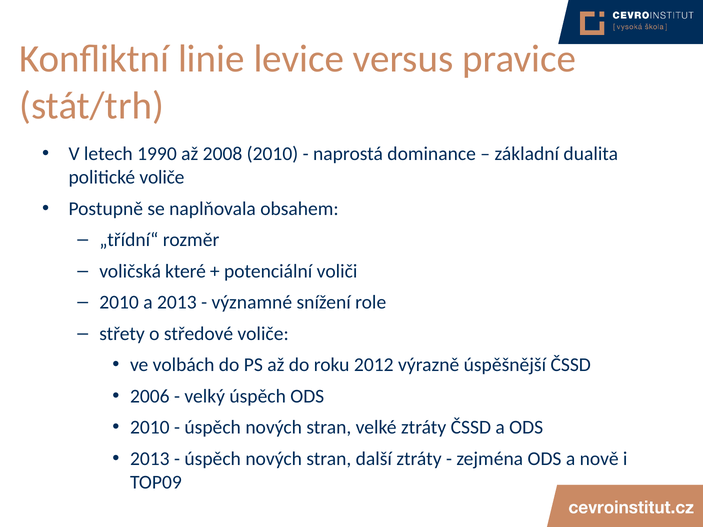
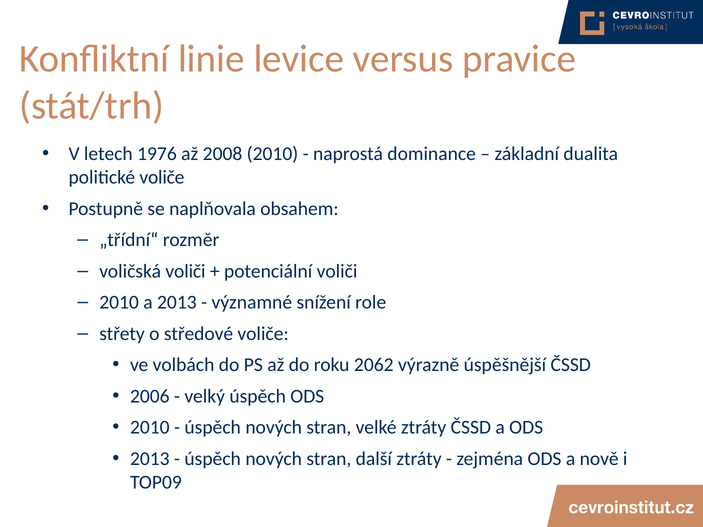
1990: 1990 -> 1976
voličská které: které -> voliči
2012: 2012 -> 2062
